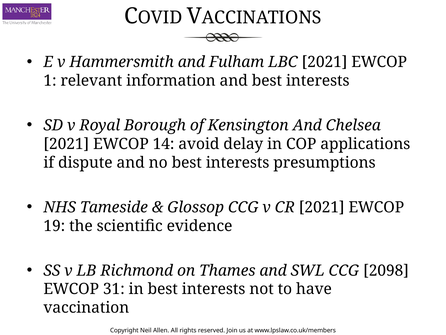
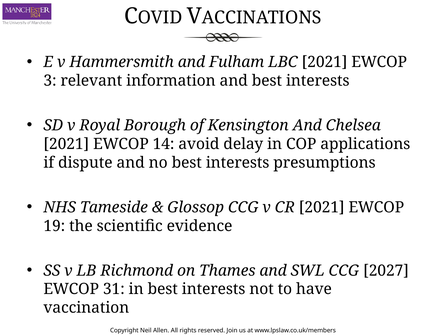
1: 1 -> 3
2098: 2098 -> 2027
